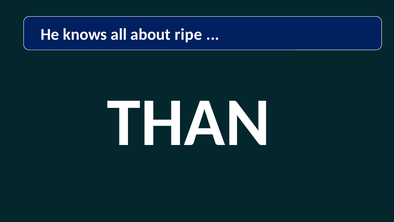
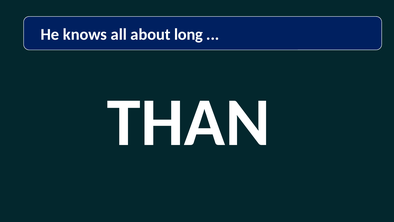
ripe: ripe -> long
